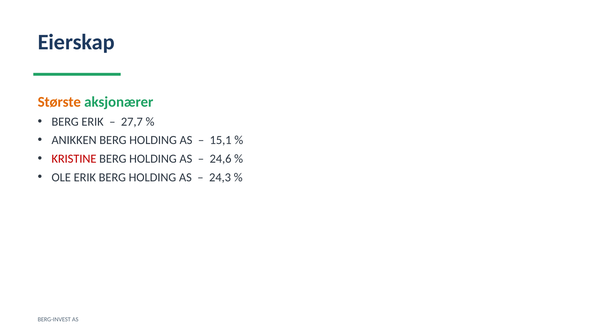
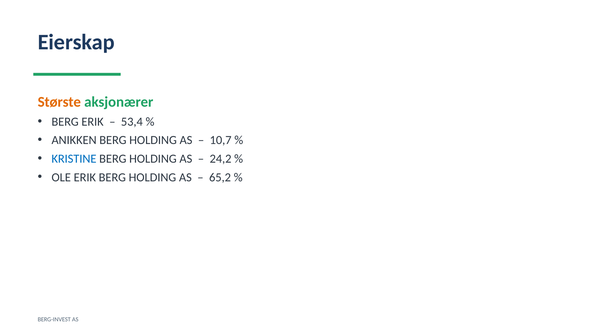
27,7: 27,7 -> 53,4
15,1: 15,1 -> 10,7
KRISTINE colour: red -> blue
24,6: 24,6 -> 24,2
24,3: 24,3 -> 65,2
